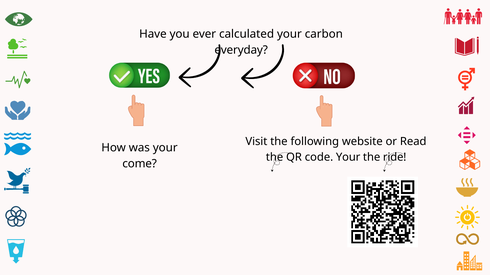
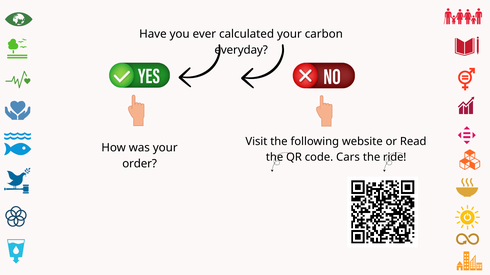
code Your: Your -> Cars
come: come -> order
